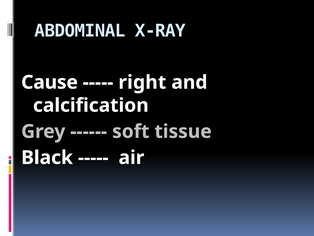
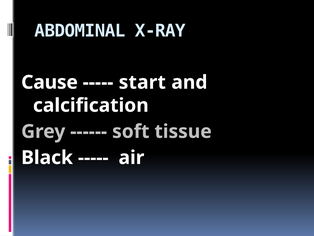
right: right -> start
